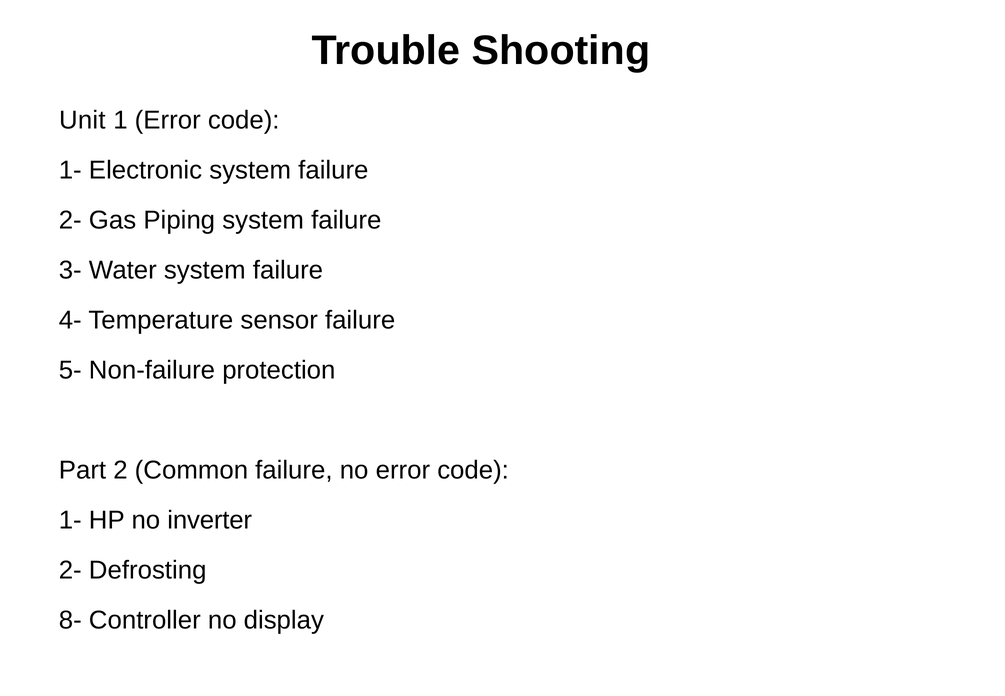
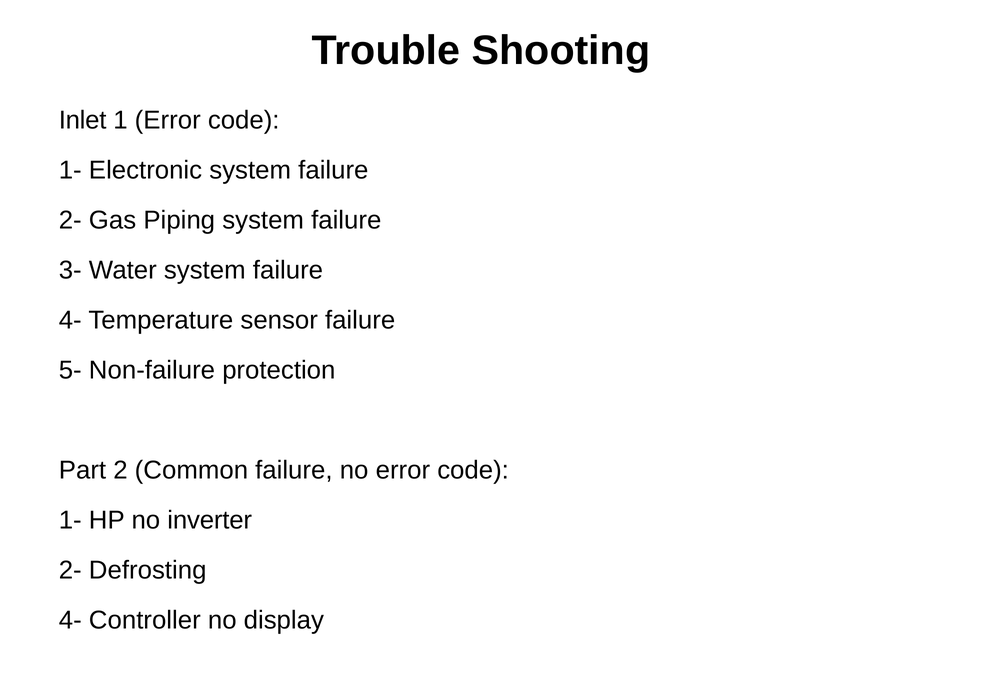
Unit: Unit -> Inlet
8- at (70, 620): 8- -> 4-
